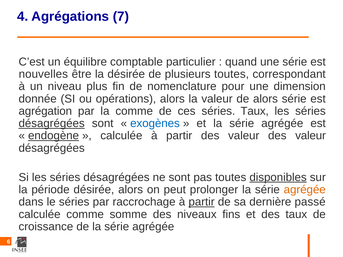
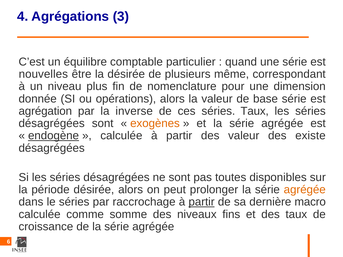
7: 7 -> 3
plusieurs toutes: toutes -> même
de alors: alors -> base
la comme: comme -> inverse
désagrégées at (52, 124) underline: present -> none
exogènes colour: blue -> orange
valeur des valeur: valeur -> existe
disponibles underline: present -> none
passé: passé -> macro
